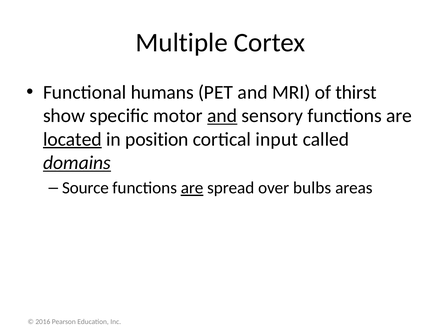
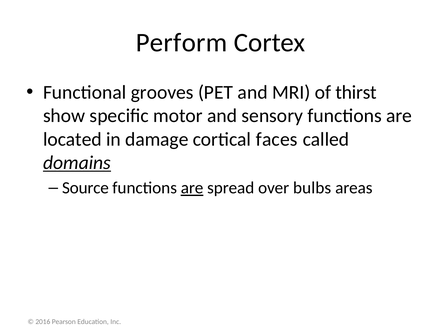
Multiple: Multiple -> Perform
humans: humans -> grooves
and at (222, 116) underline: present -> none
located underline: present -> none
position: position -> damage
input: input -> faces
